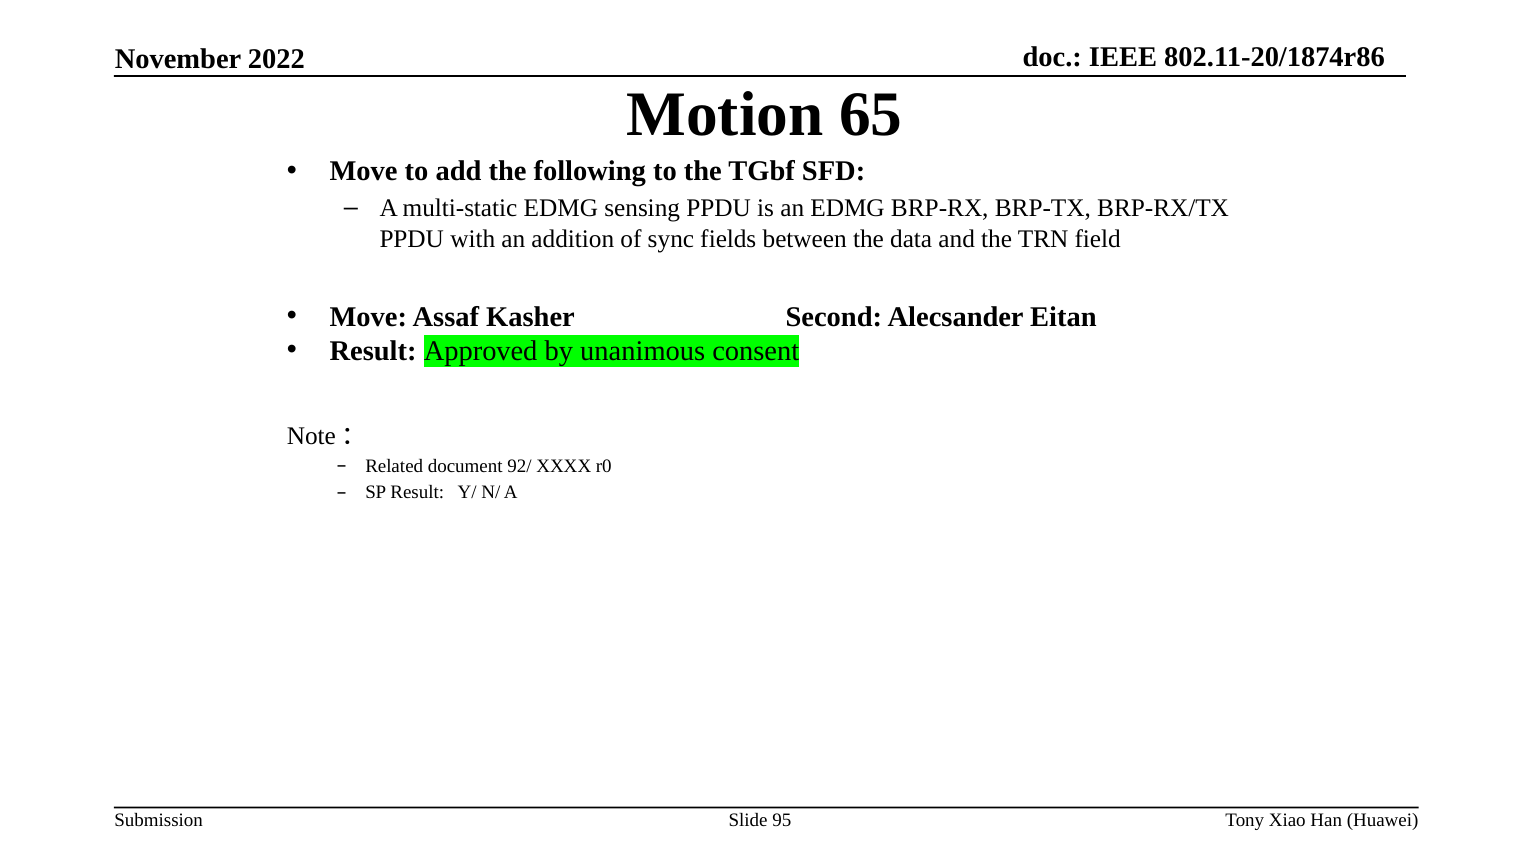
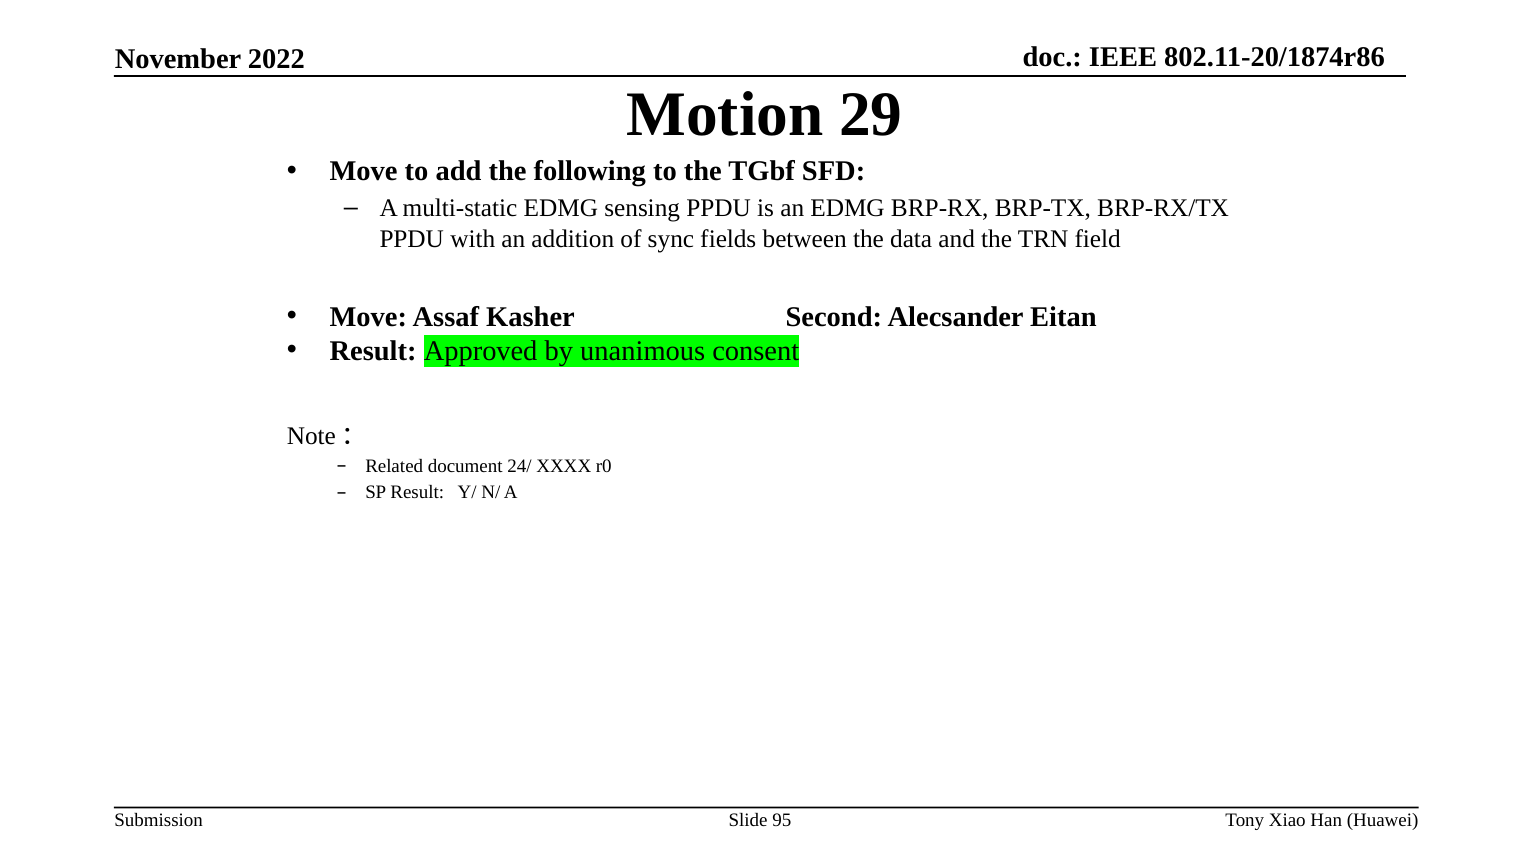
65: 65 -> 29
92/: 92/ -> 24/
